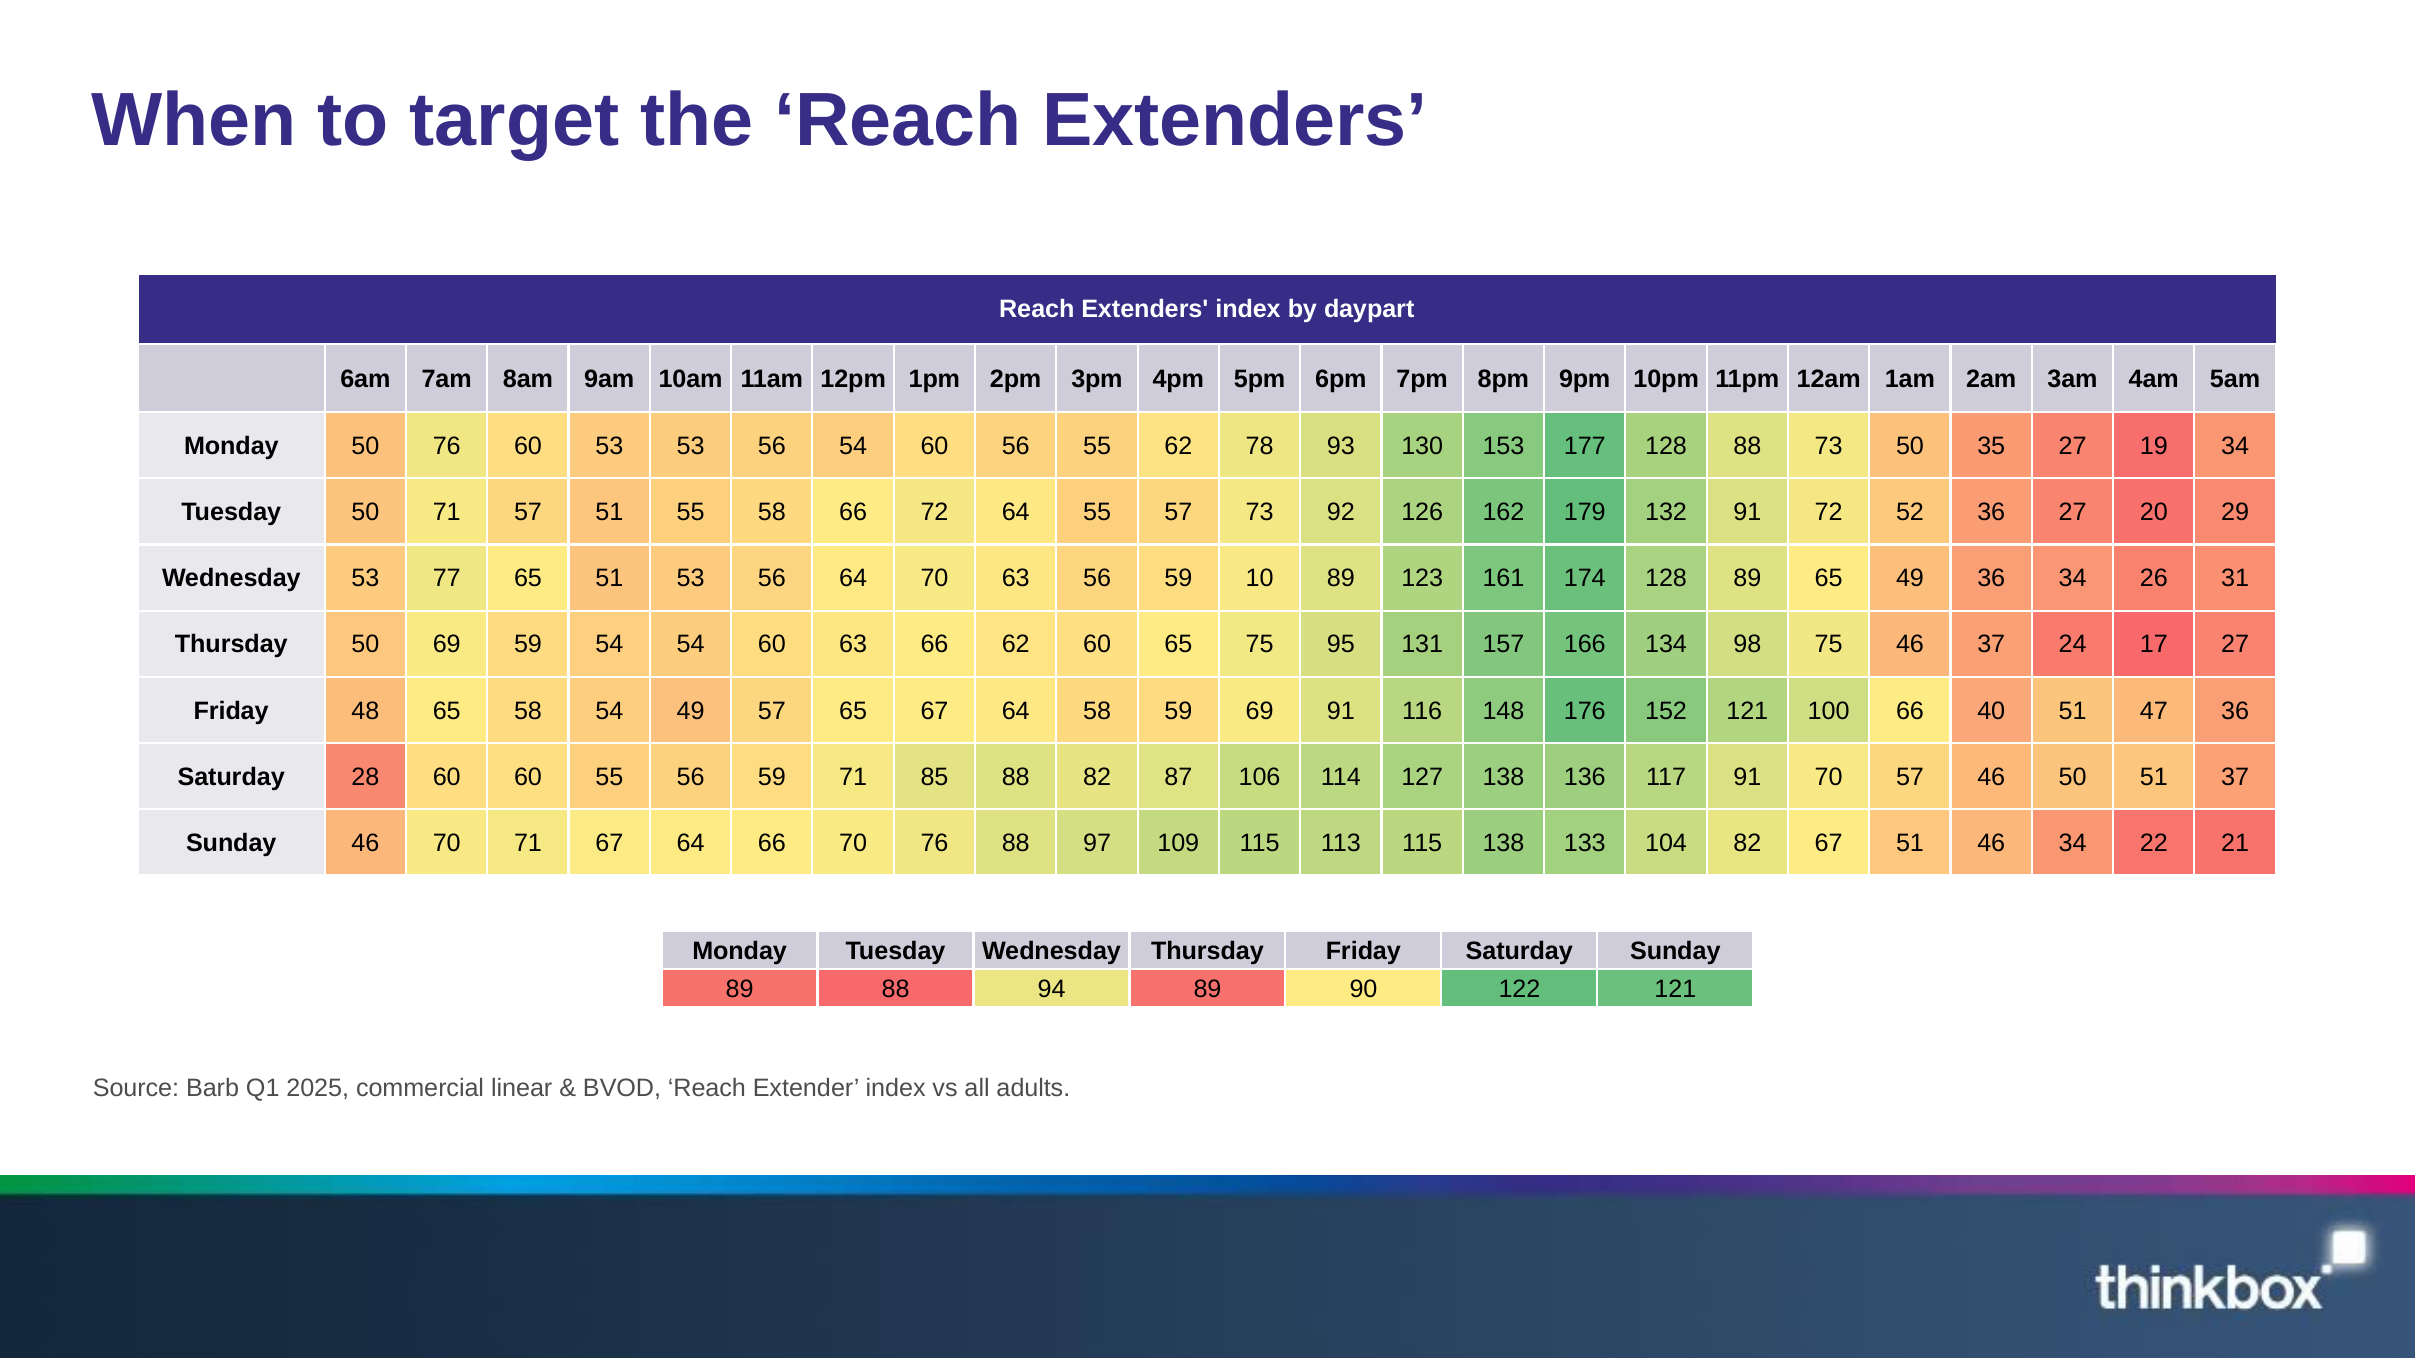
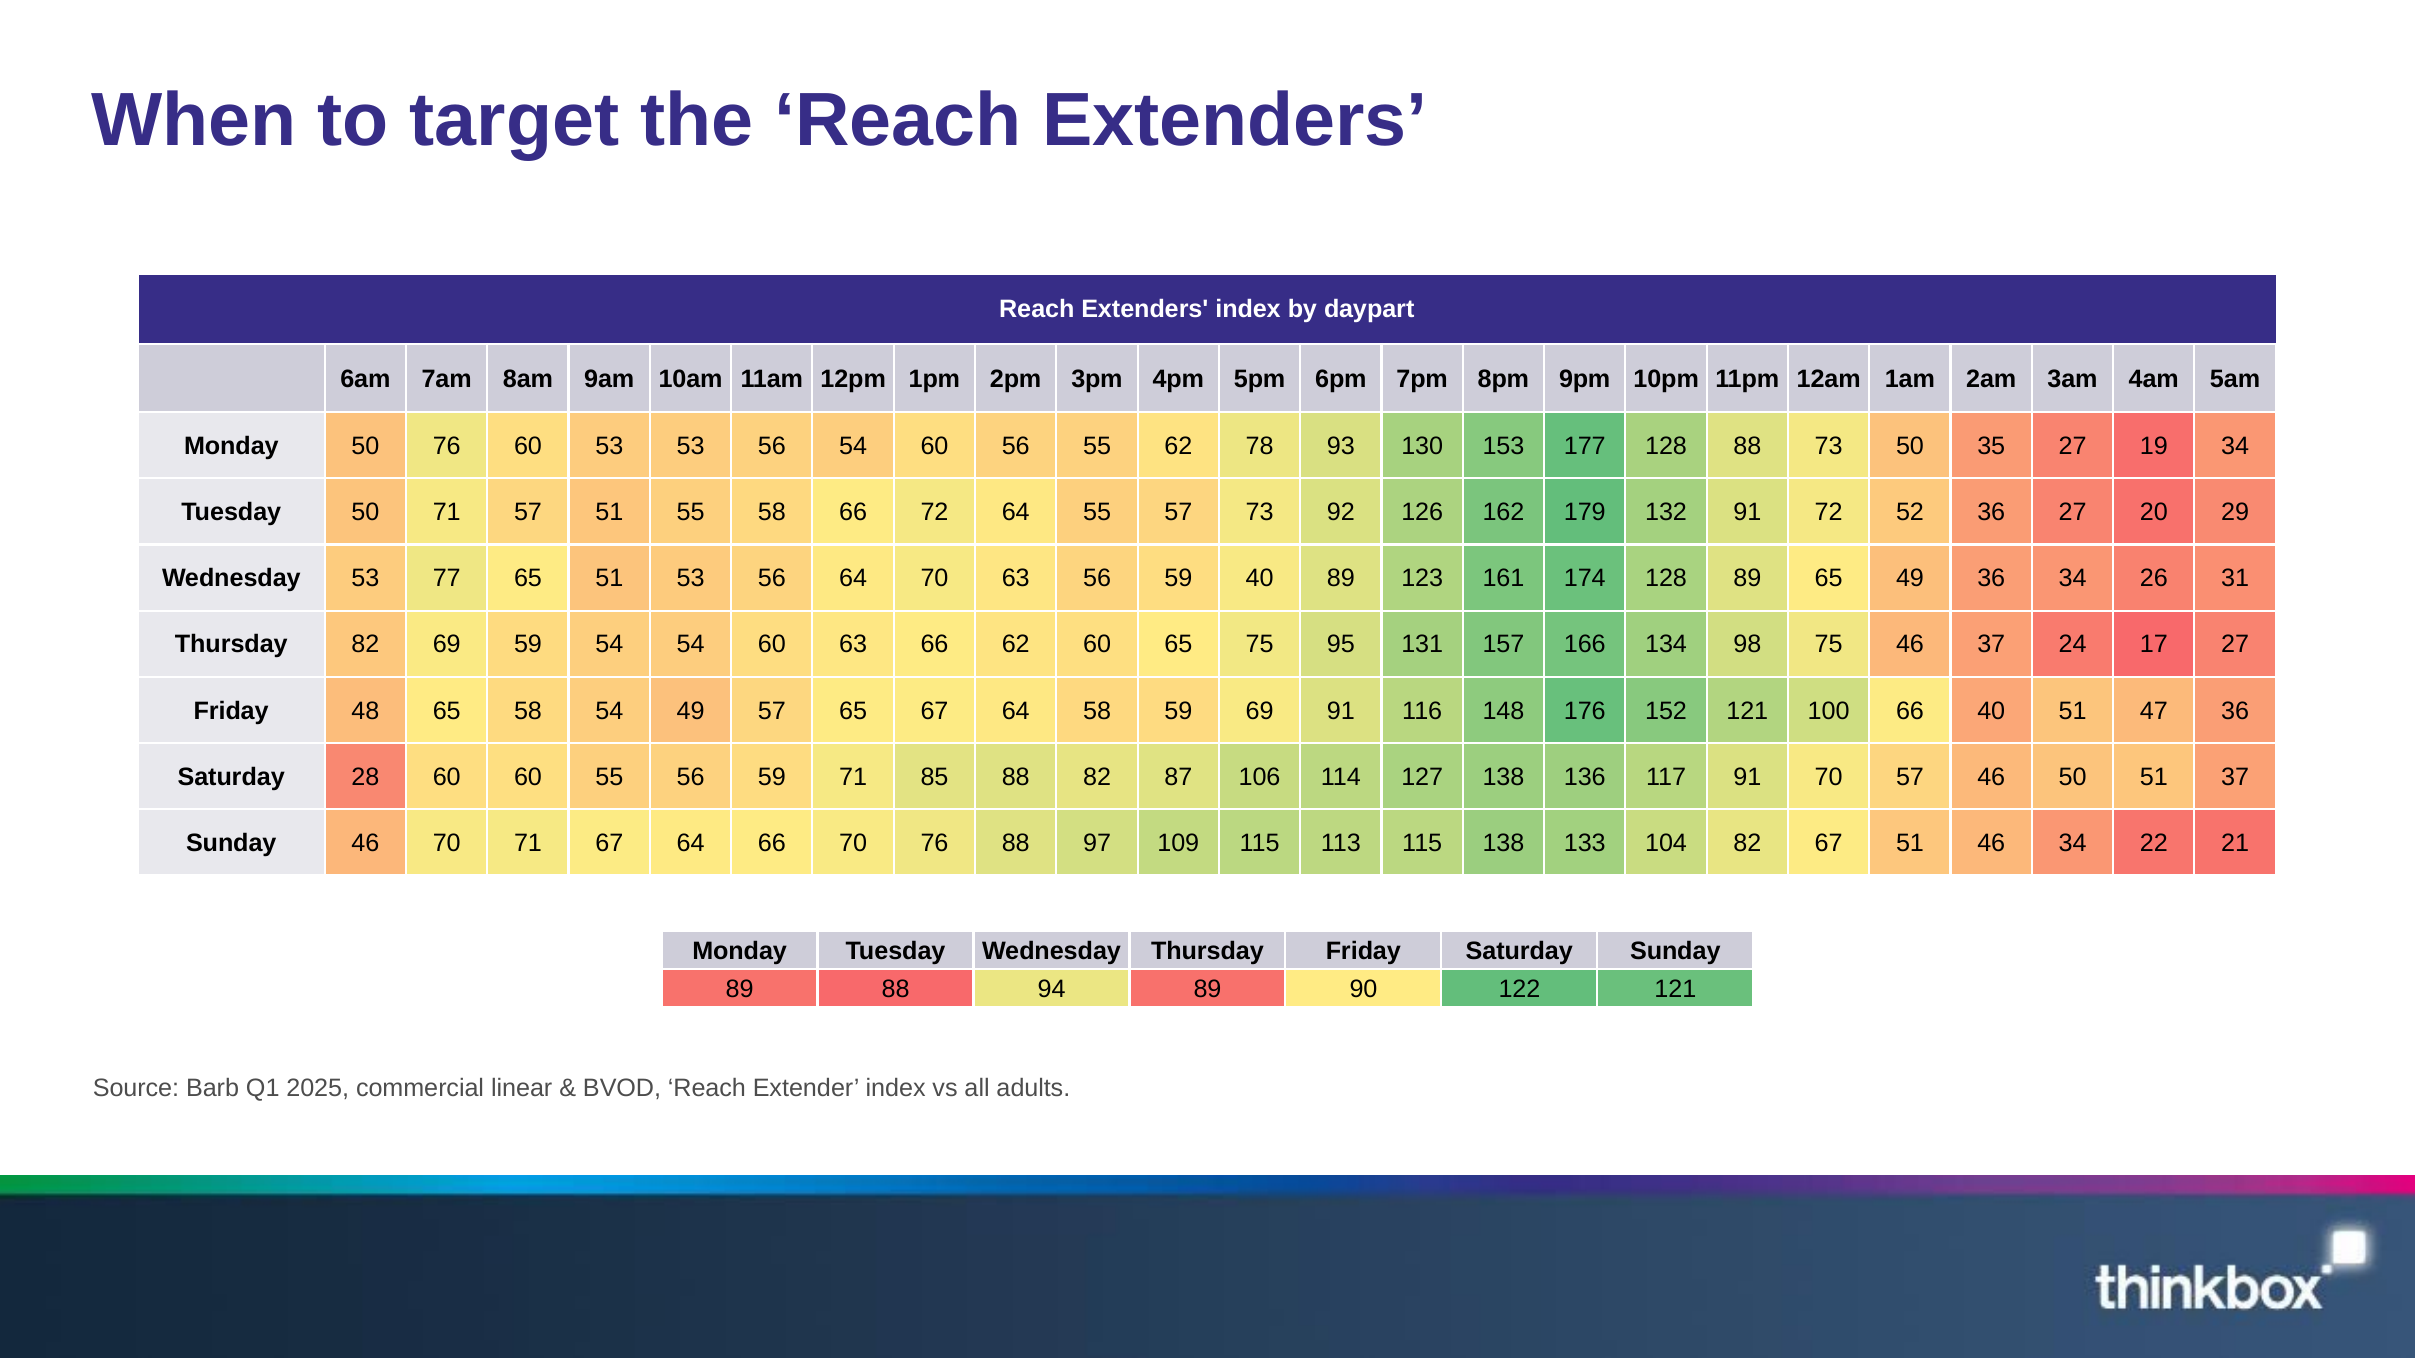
59 10: 10 -> 40
Thursday 50: 50 -> 82
